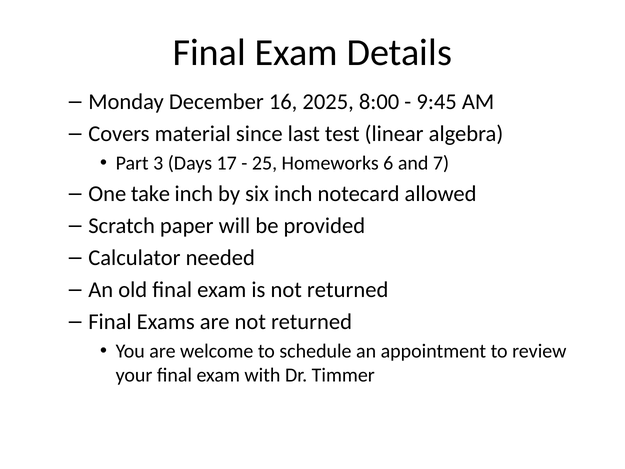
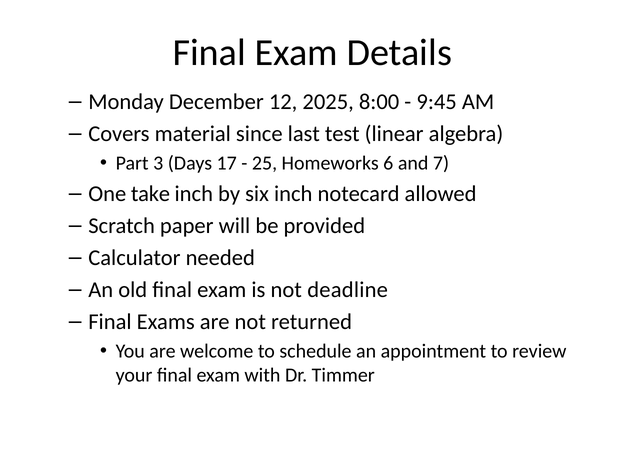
16: 16 -> 12
is not returned: returned -> deadline
